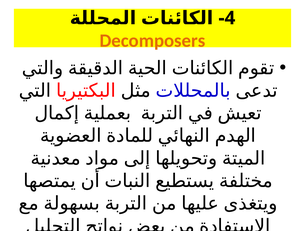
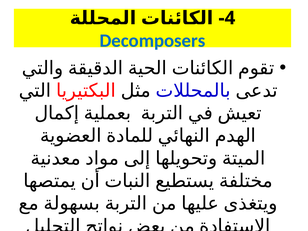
Decomposers colour: orange -> blue
